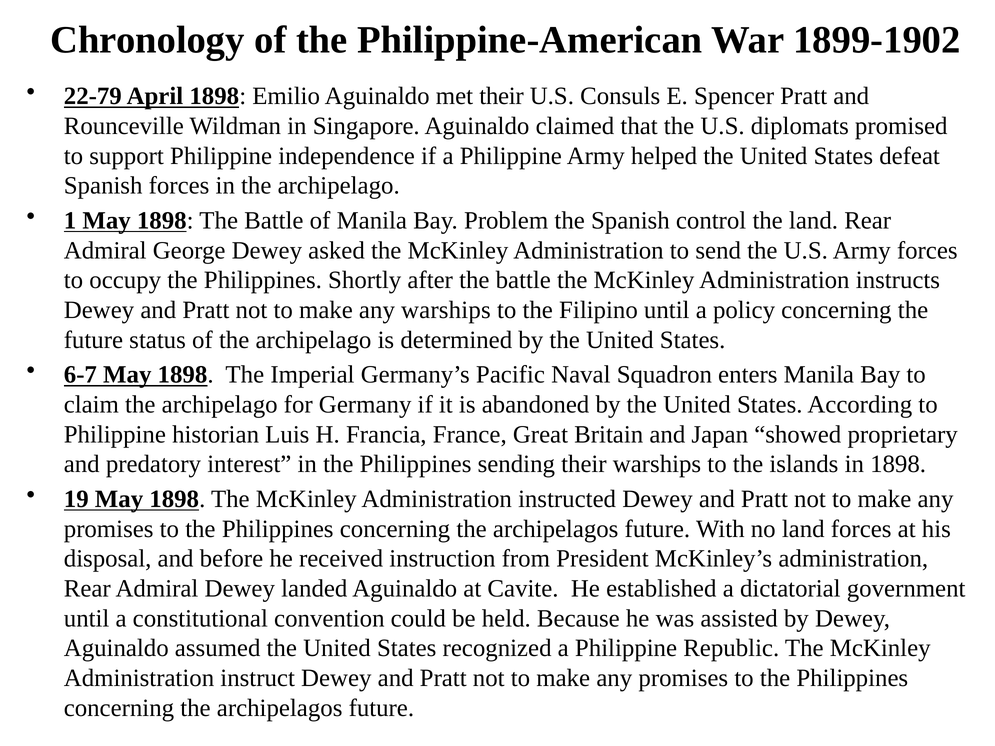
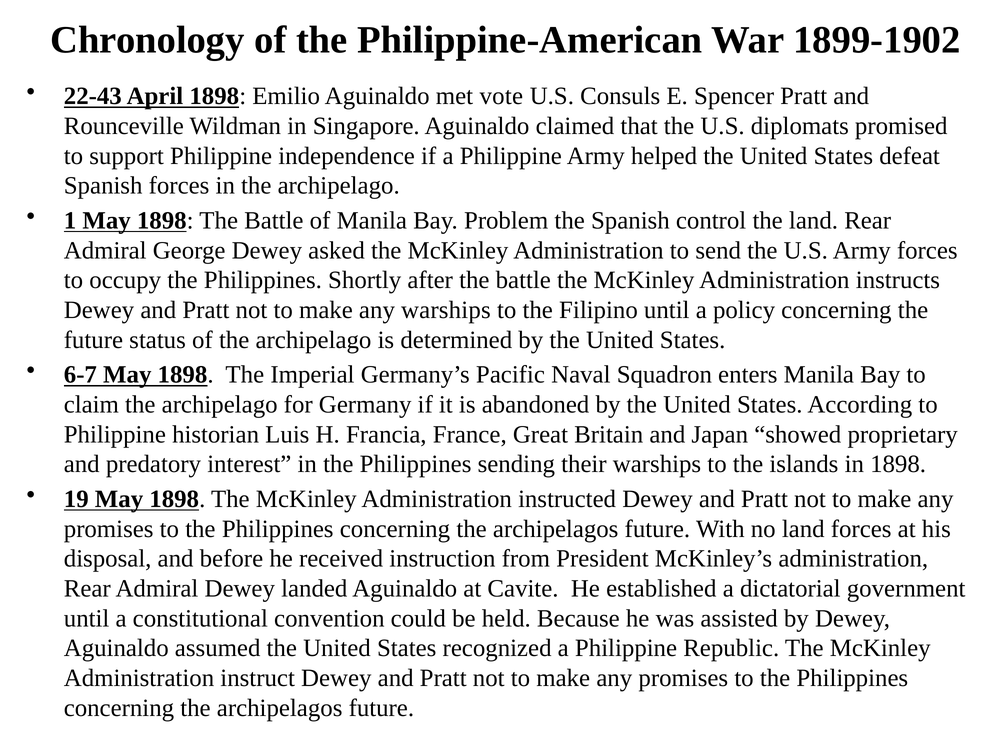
22-79: 22-79 -> 22-43
met their: their -> vote
